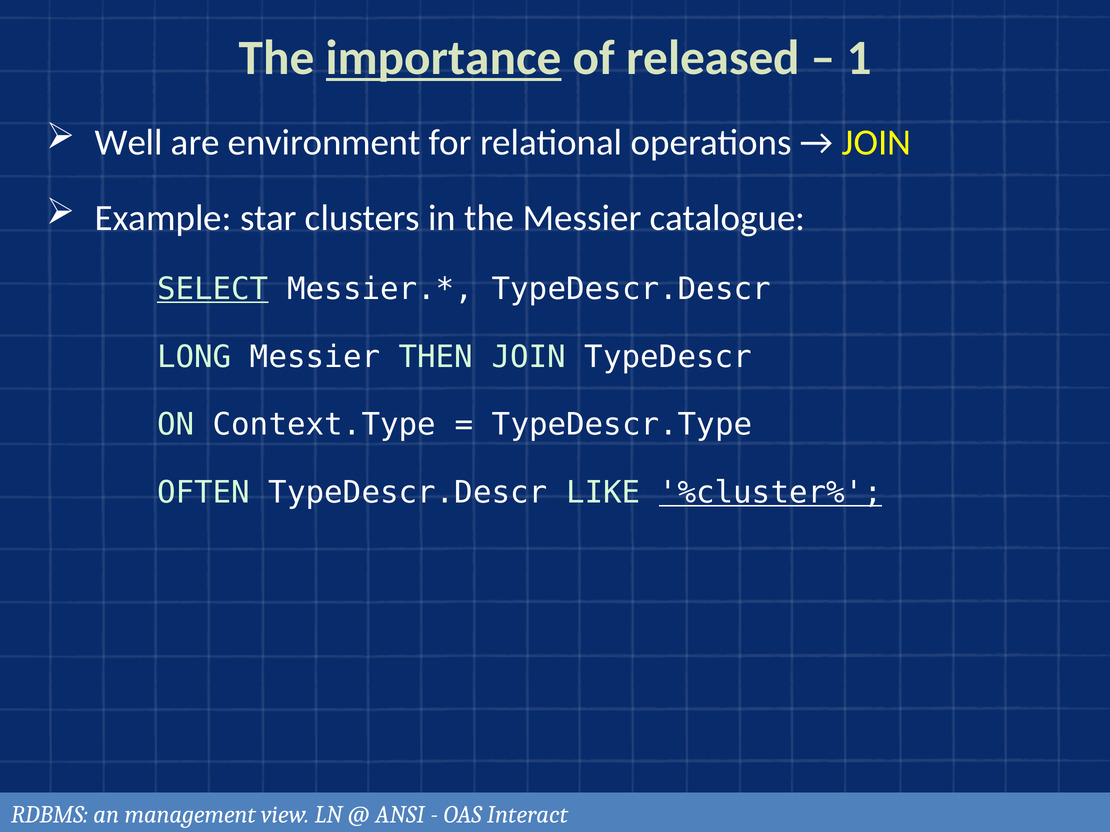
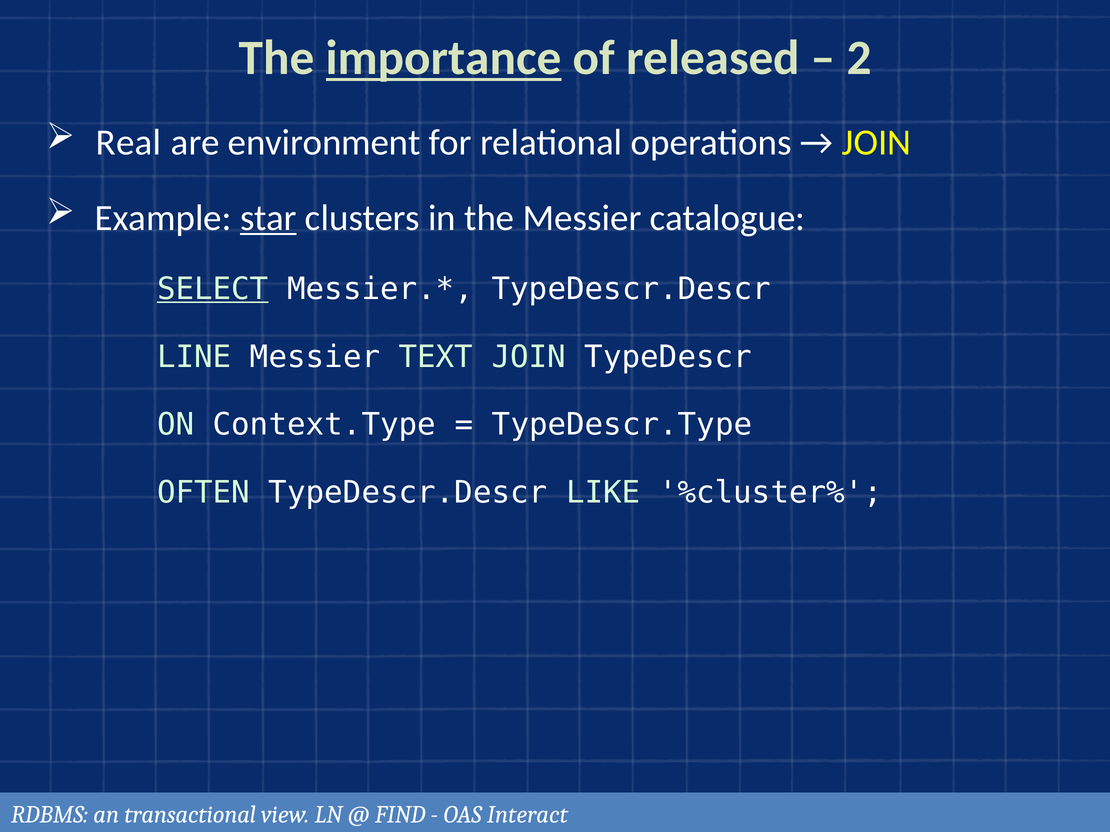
1: 1 -> 2
Well: Well -> Real
star underline: none -> present
LONG: LONG -> LINE
THEN: THEN -> TEXT
%cluster% underline: present -> none
management: management -> transactional
ANSI: ANSI -> FIND
